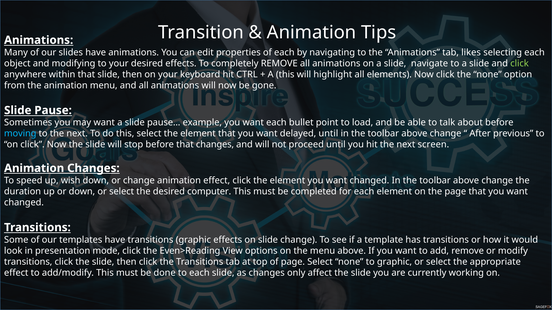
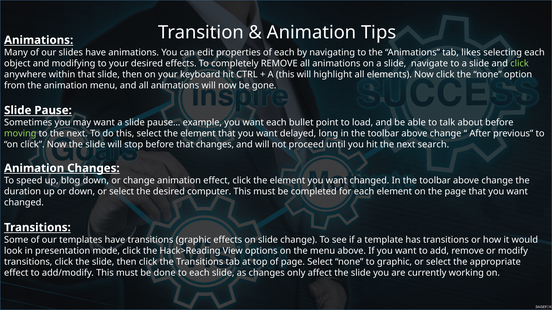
moving colour: light blue -> light green
delayed until: until -> long
screen: screen -> search
wish: wish -> blog
Even>Reading: Even>Reading -> Hack>Reading
